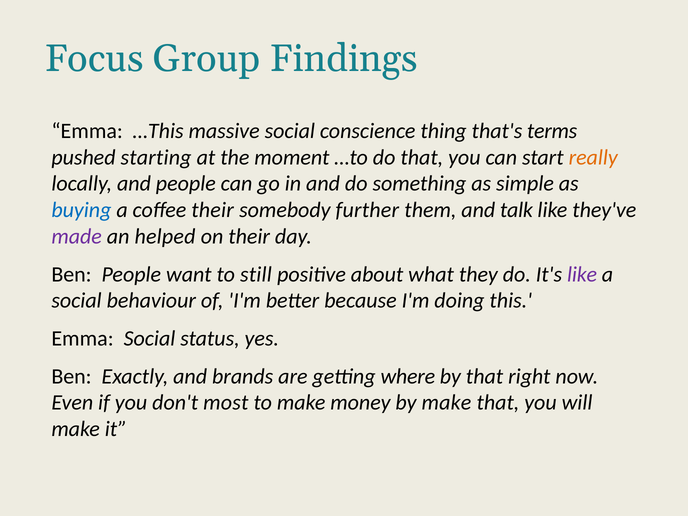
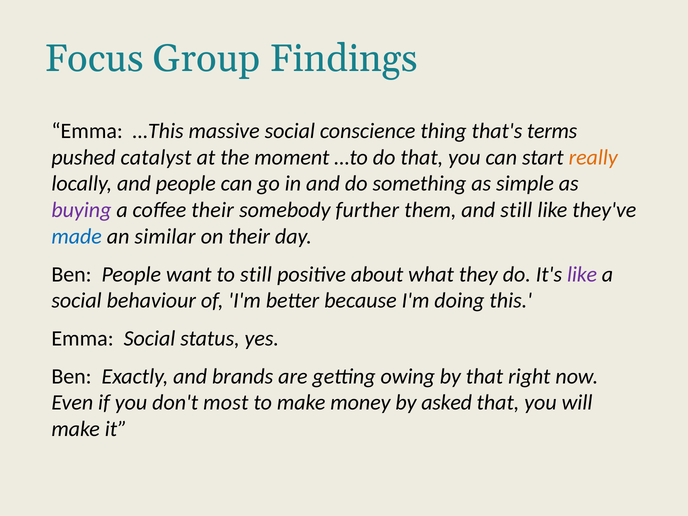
starting: starting -> catalyst
buying colour: blue -> purple
and talk: talk -> still
made colour: purple -> blue
helped: helped -> similar
where: where -> owing
by make: make -> asked
